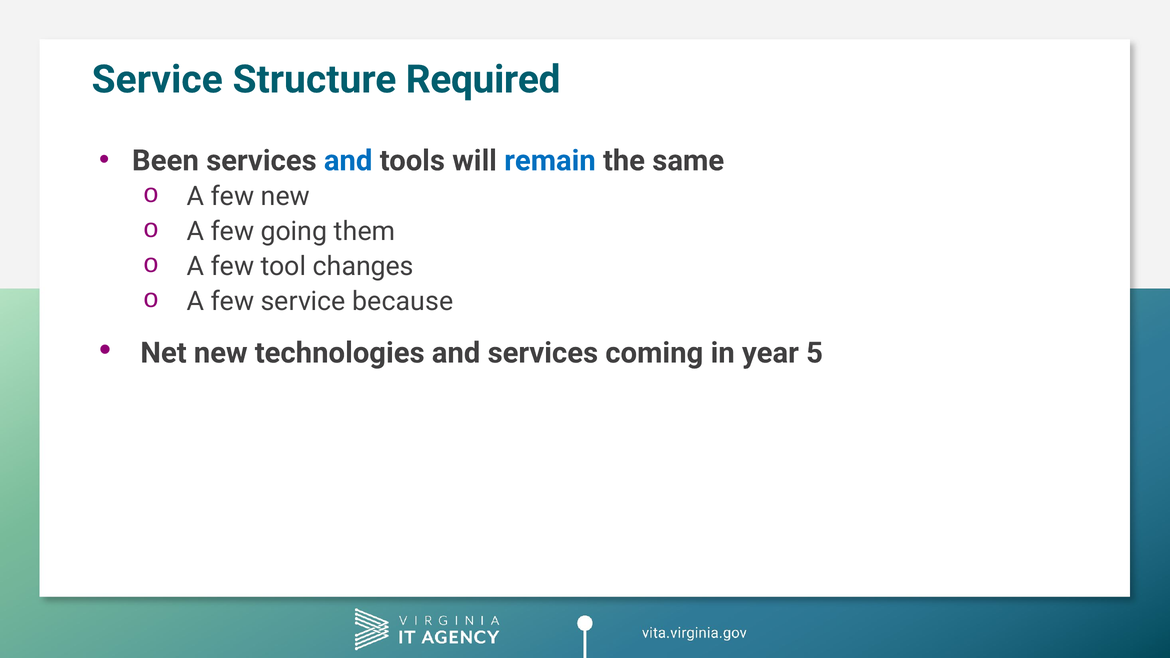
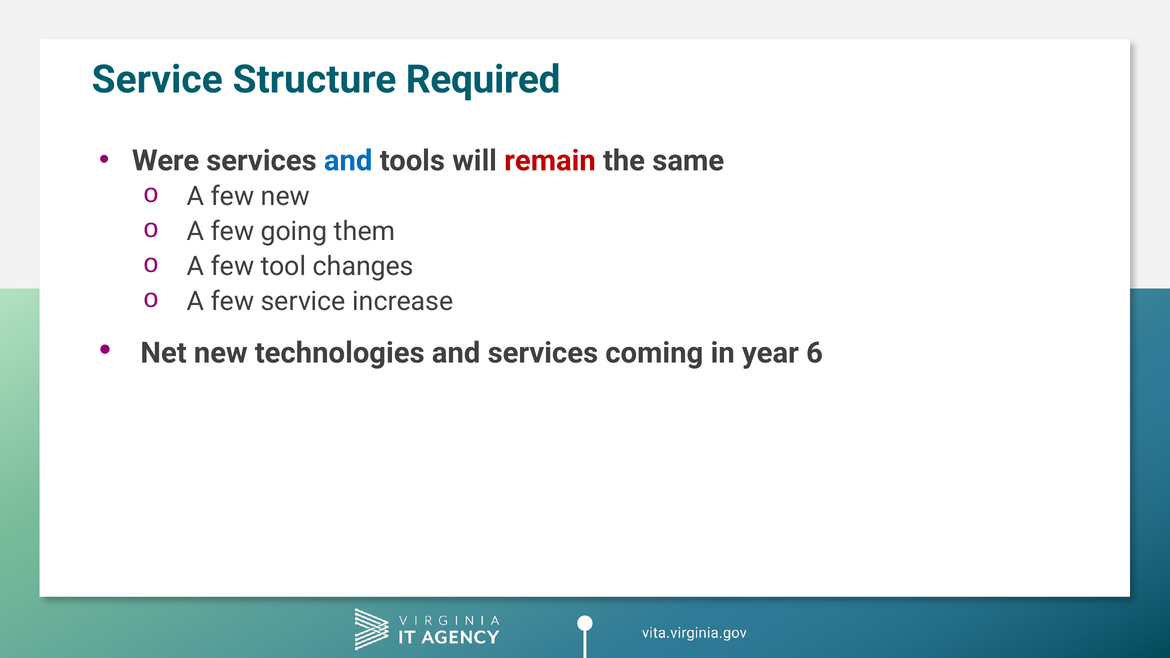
Been: Been -> Were
remain colour: blue -> red
because: because -> increase
5: 5 -> 6
